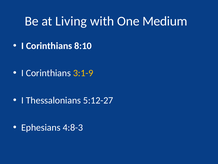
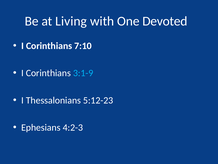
Medium: Medium -> Devoted
8:10: 8:10 -> 7:10
3:1-9 colour: yellow -> light blue
5:12-27: 5:12-27 -> 5:12-23
4:8-3: 4:8-3 -> 4:2-3
